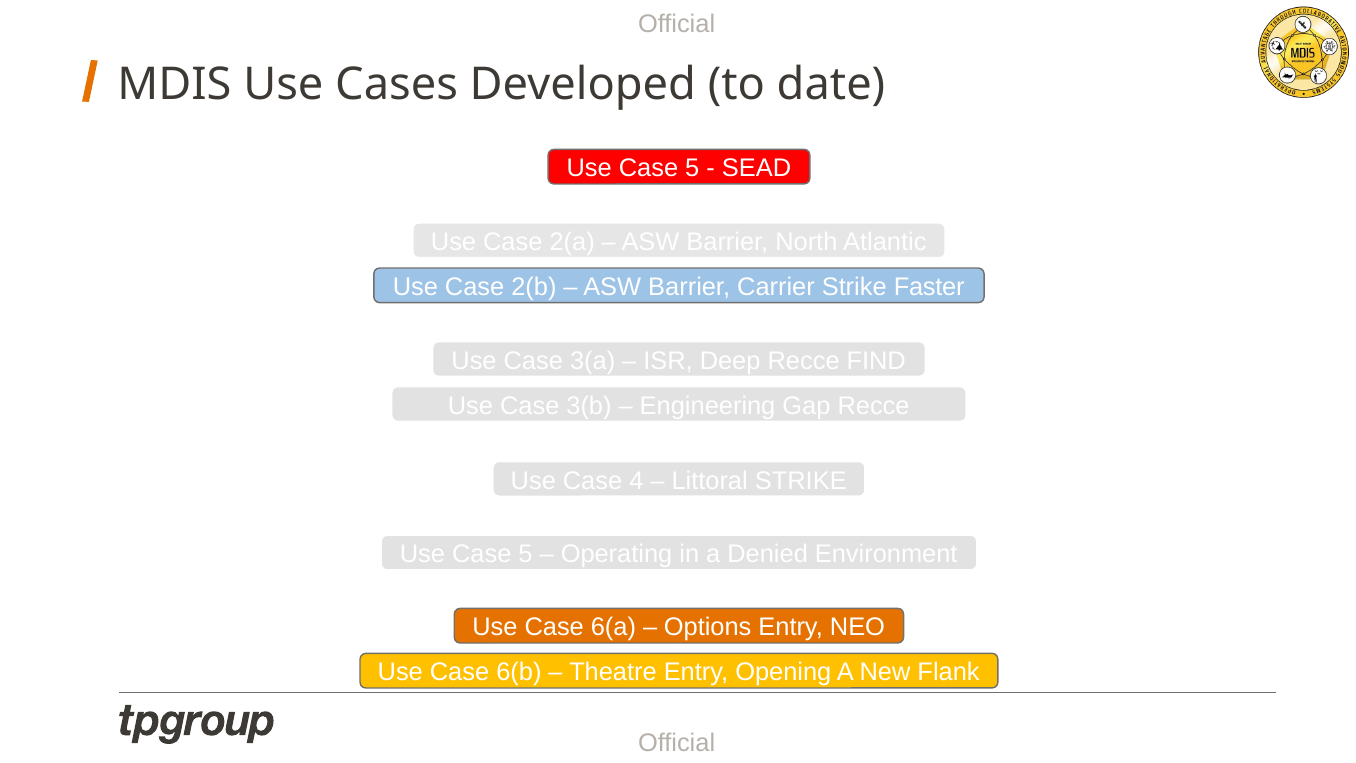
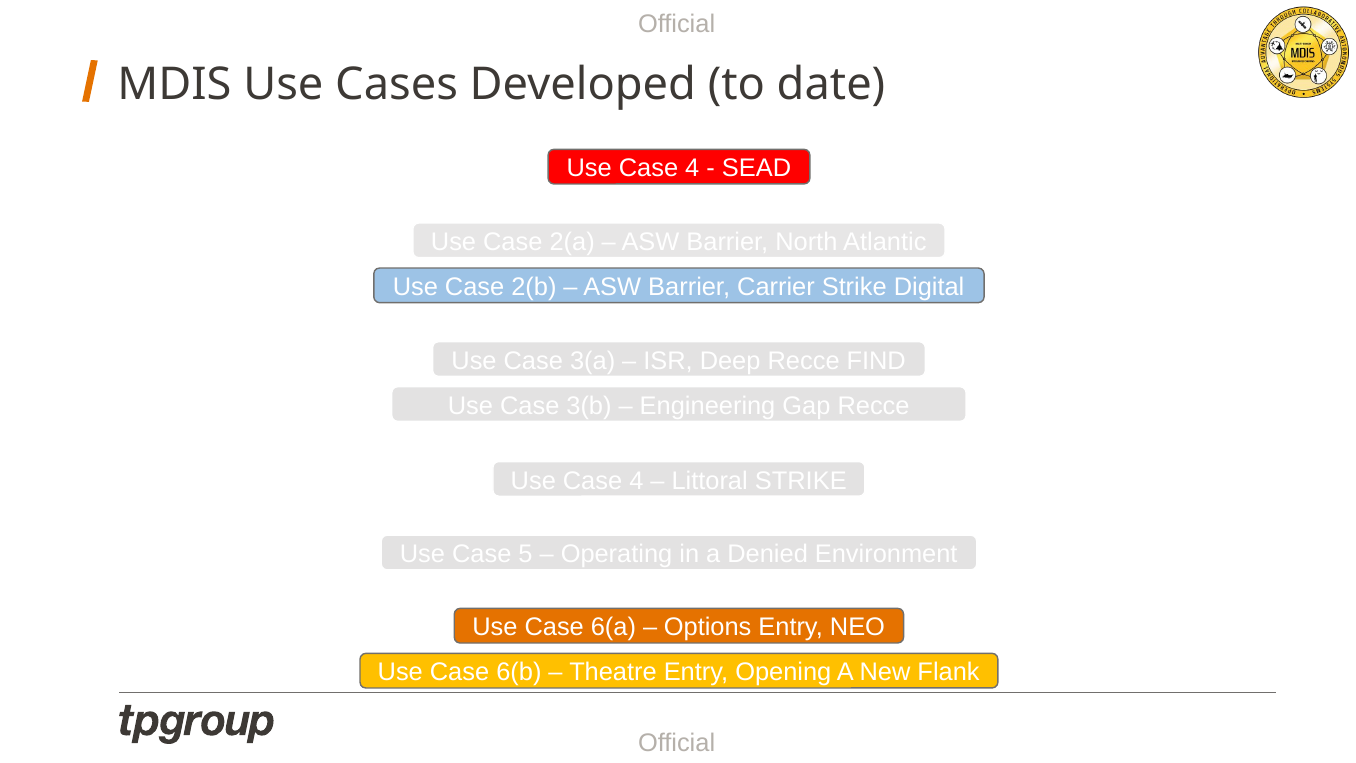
5 at (692, 168): 5 -> 4
Faster: Faster -> Digital
